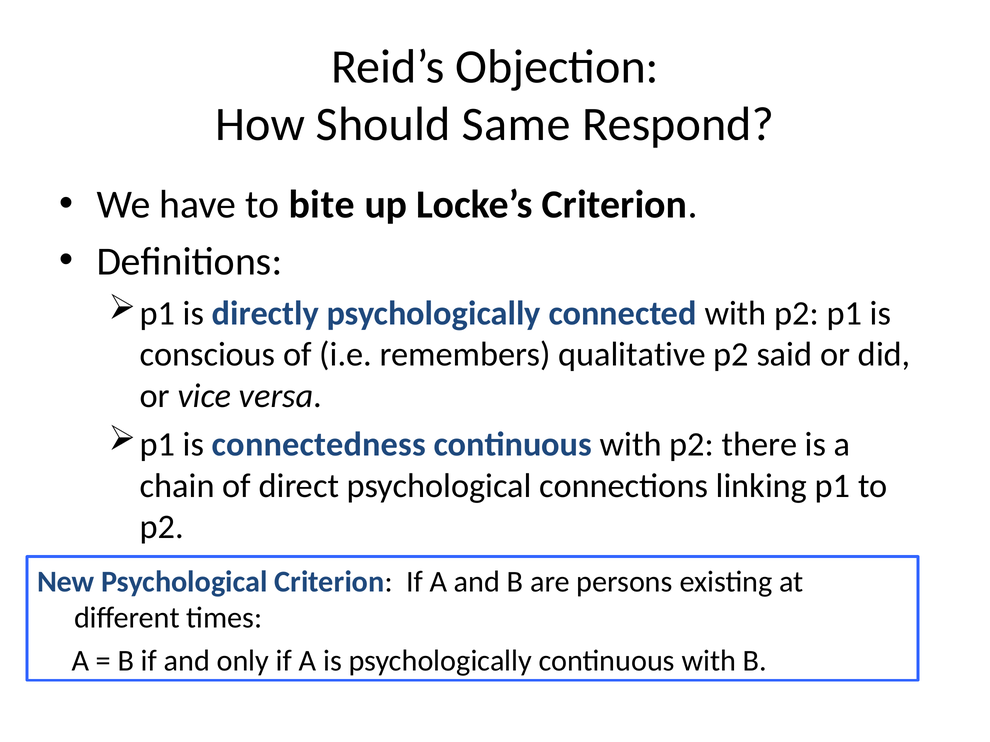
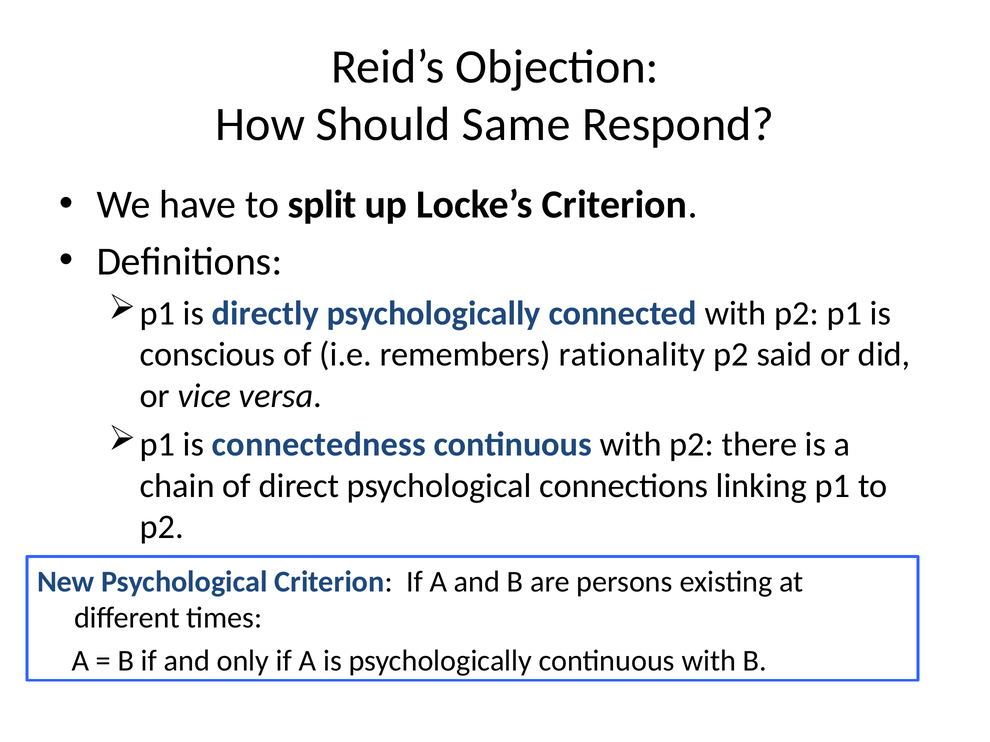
bite: bite -> split
qualitative: qualitative -> rationality
